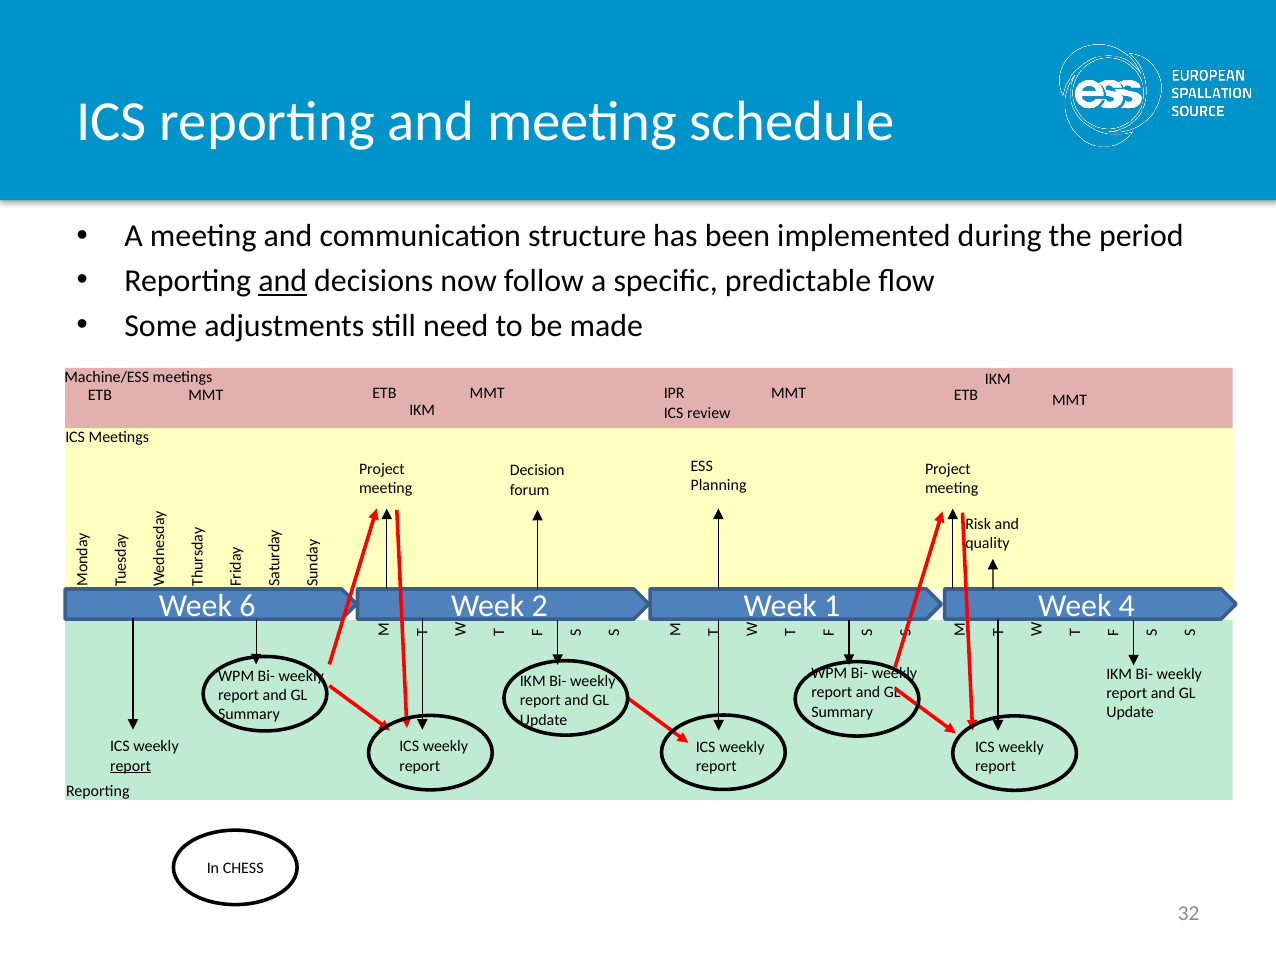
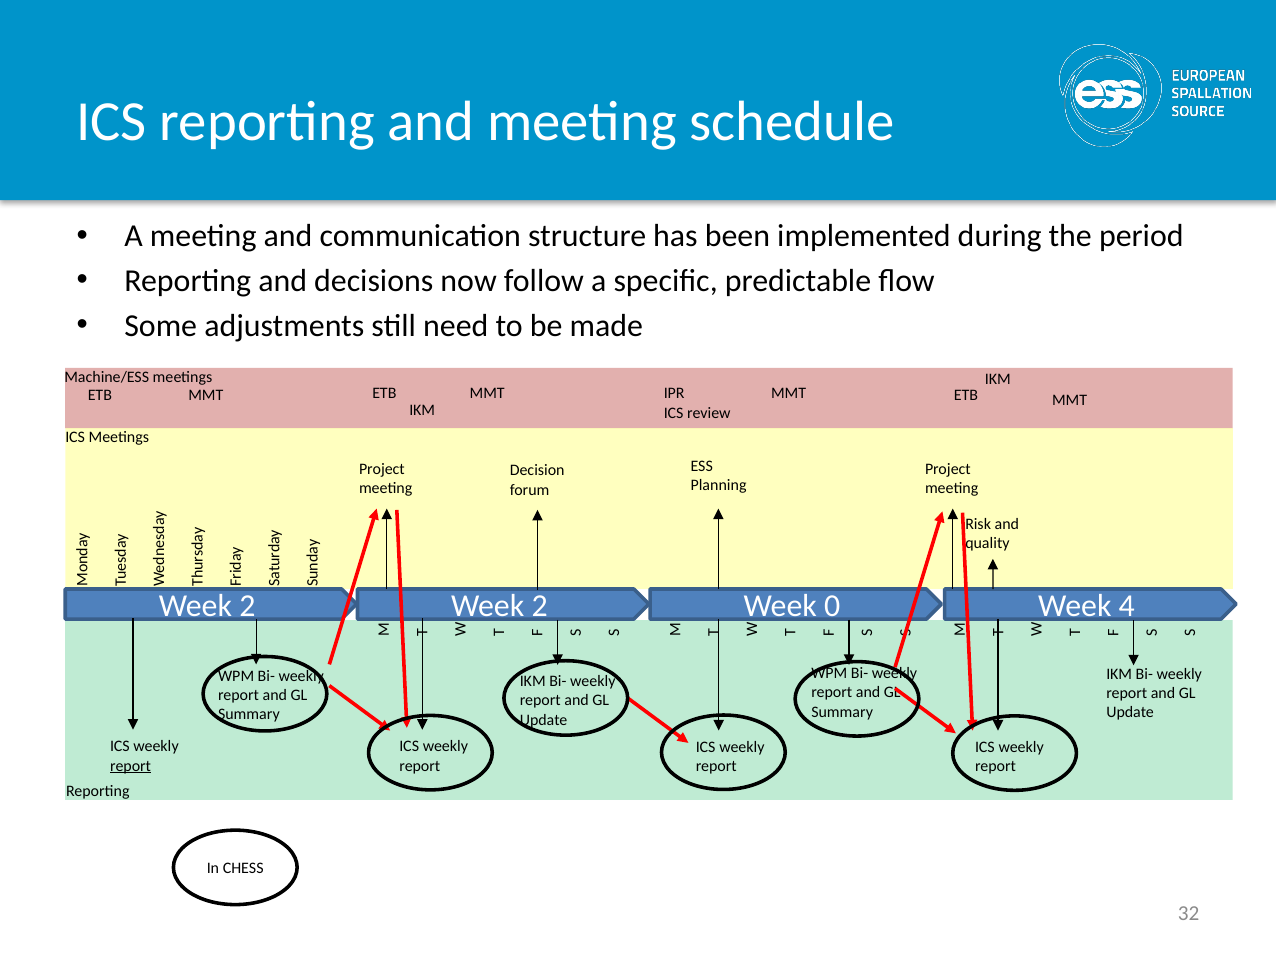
and at (283, 281) underline: present -> none
6 at (247, 606): 6 -> 2
1: 1 -> 0
